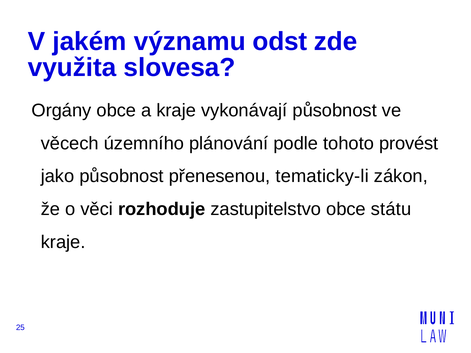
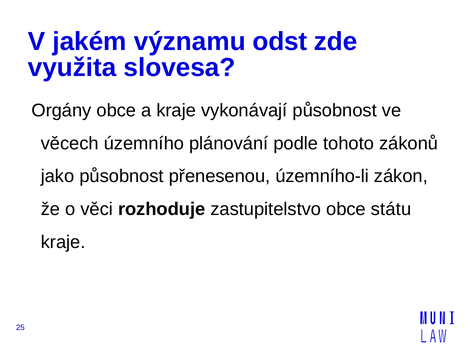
provést: provést -> zákonů
tematicky-li: tematicky-li -> územního-li
